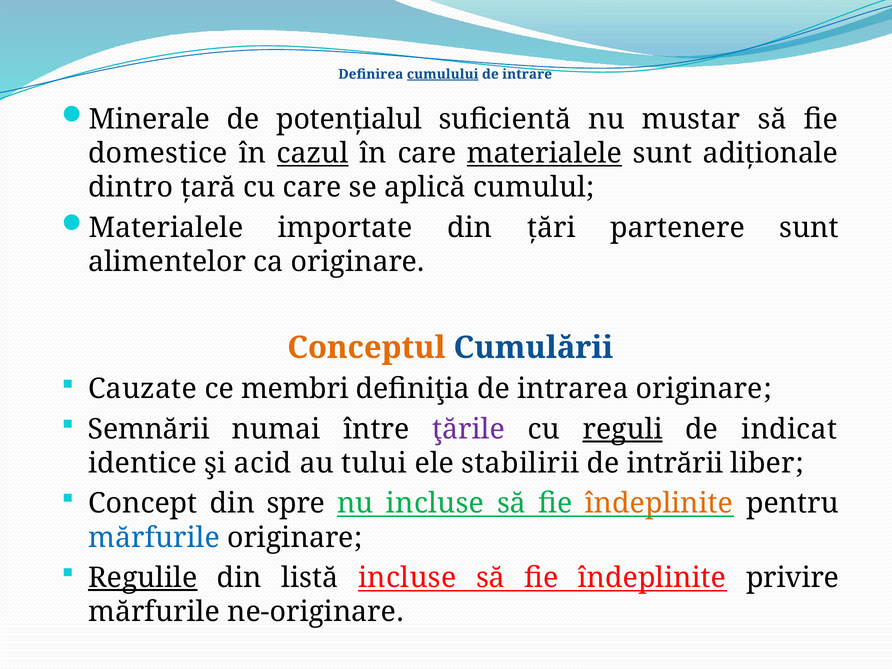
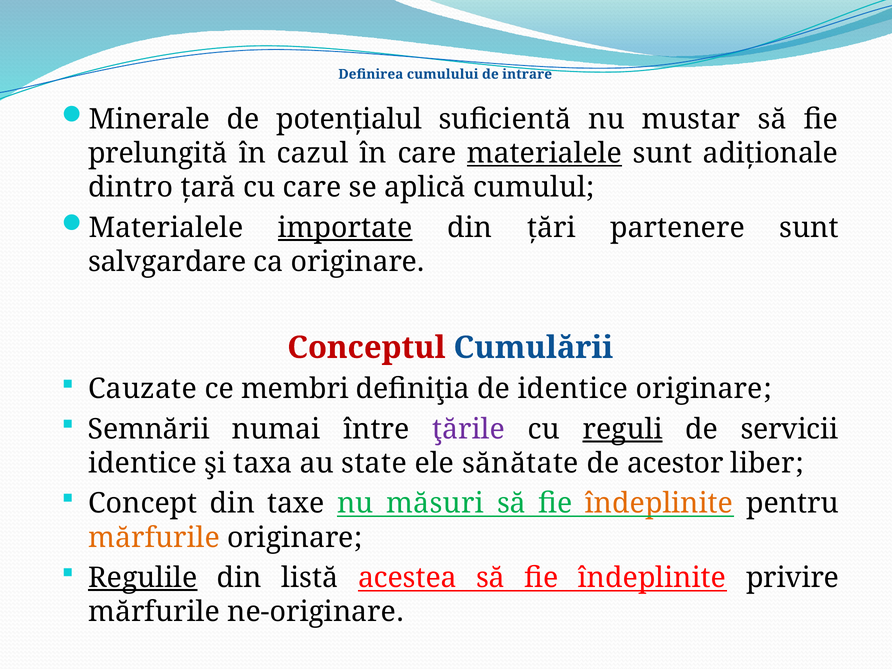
cumulului underline: present -> none
domestice: domestice -> prelungită
cazul underline: present -> none
importate underline: none -> present
alimentelor: alimentelor -> salvgardare
Conceptul colour: orange -> red
de intrarea: intrarea -> identice
indicat: indicat -> servicii
acid: acid -> taxa
tului: tului -> state
stabilirii: stabilirii -> sănătate
intrării: intrării -> acestor
spre: spre -> taxe
nu incluse: incluse -> măsuri
mărfurile at (154, 538) colour: blue -> orange
listă incluse: incluse -> acestea
